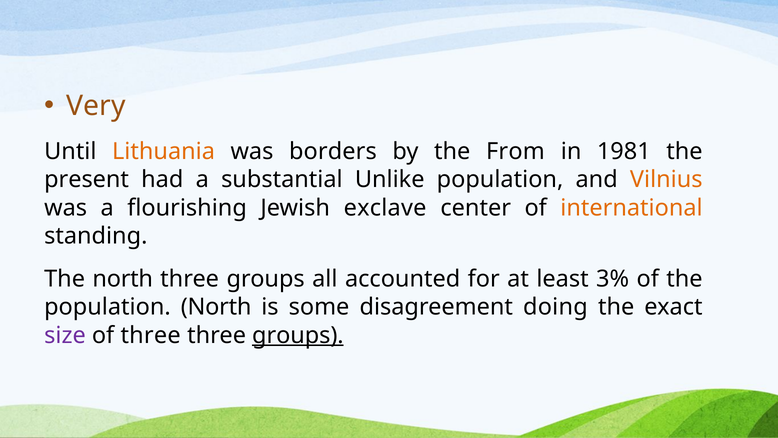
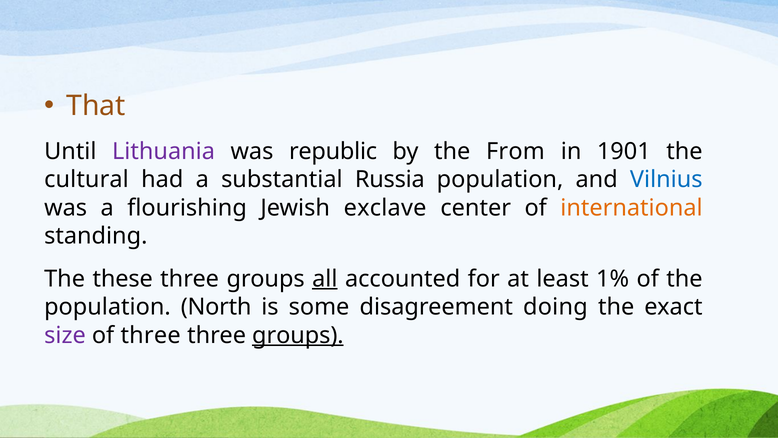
Very: Very -> That
Lithuania colour: orange -> purple
borders: borders -> republic
1981: 1981 -> 1901
present: present -> cultural
Unlike: Unlike -> Russia
Vilnius colour: orange -> blue
The north: north -> these
all underline: none -> present
3%: 3% -> 1%
